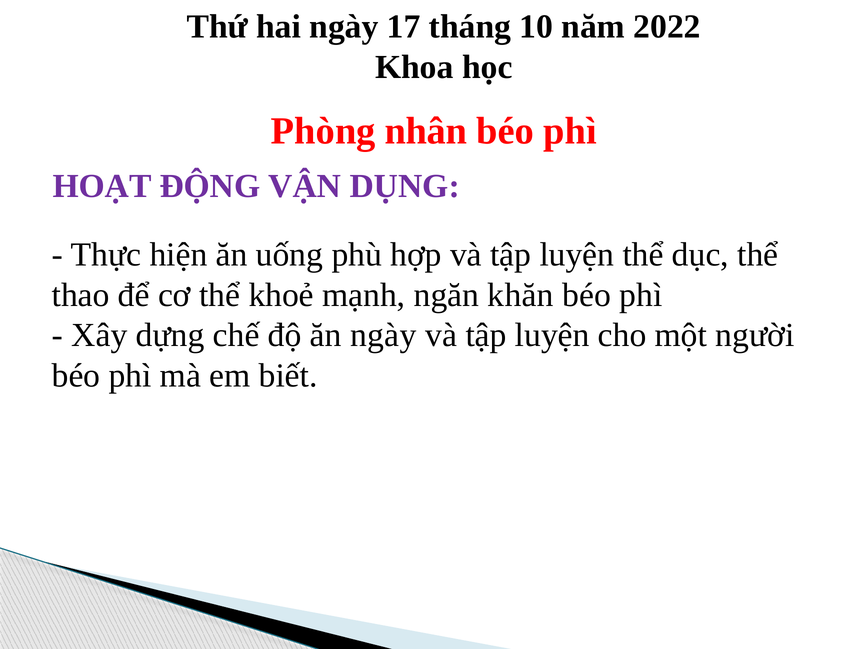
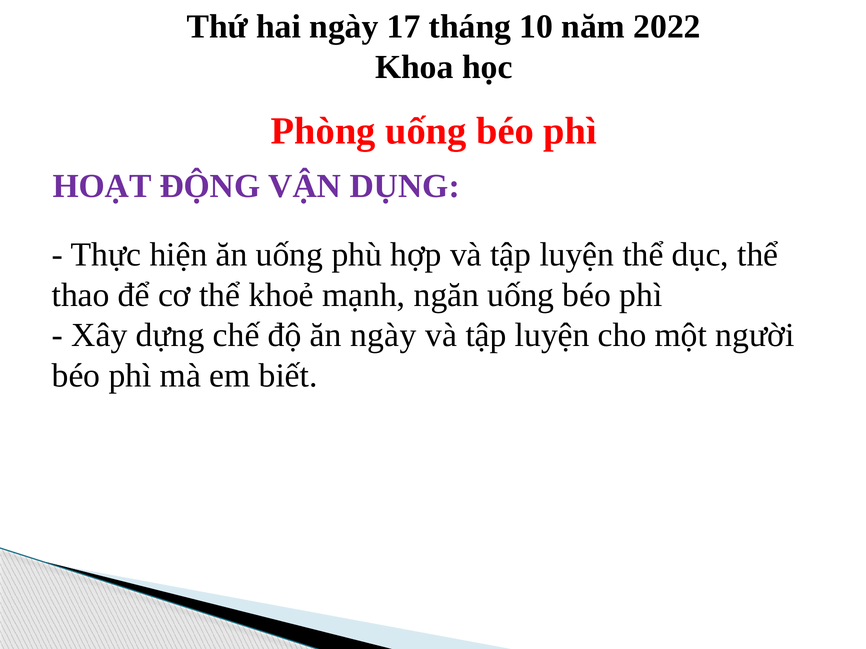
Phòng nhân: nhân -> uống
ngăn khăn: khăn -> uống
